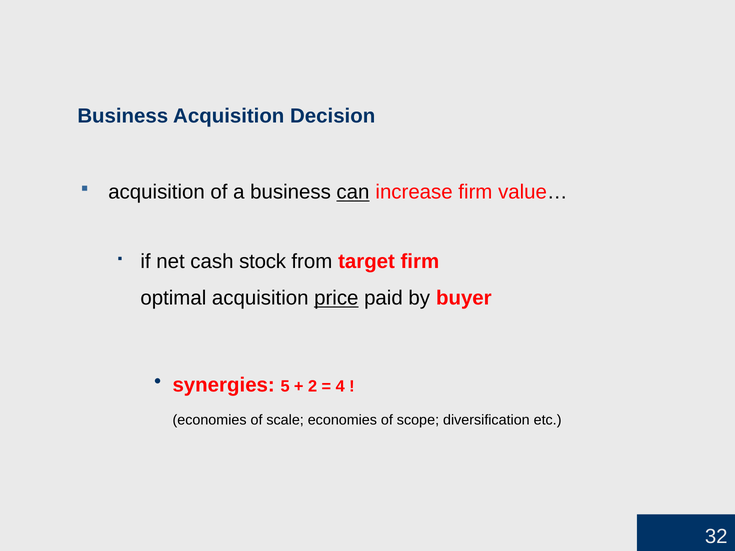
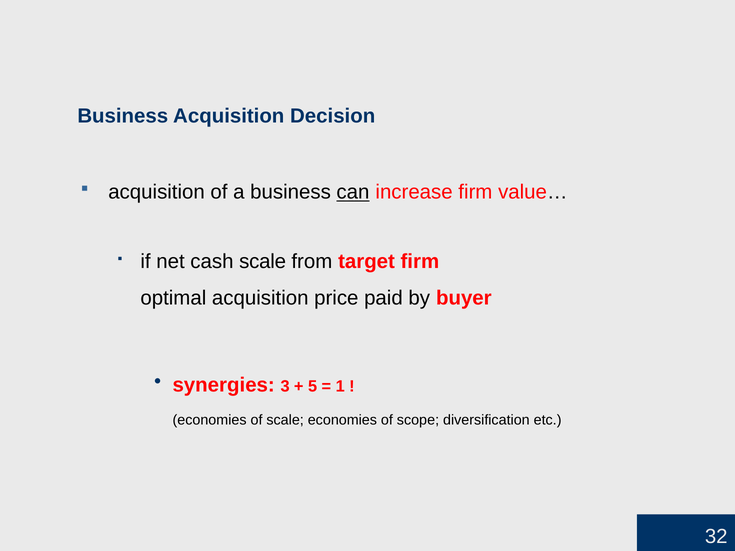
cash stock: stock -> scale
price underline: present -> none
5: 5 -> 3
2: 2 -> 5
4: 4 -> 1
